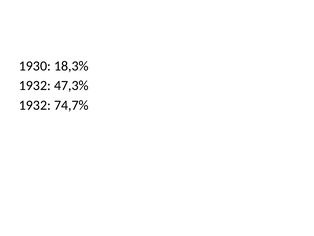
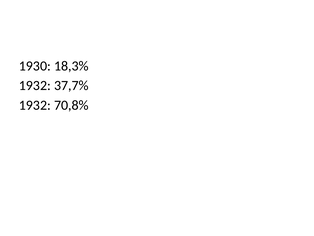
47,3%: 47,3% -> 37,7%
74,7%: 74,7% -> 70,8%
